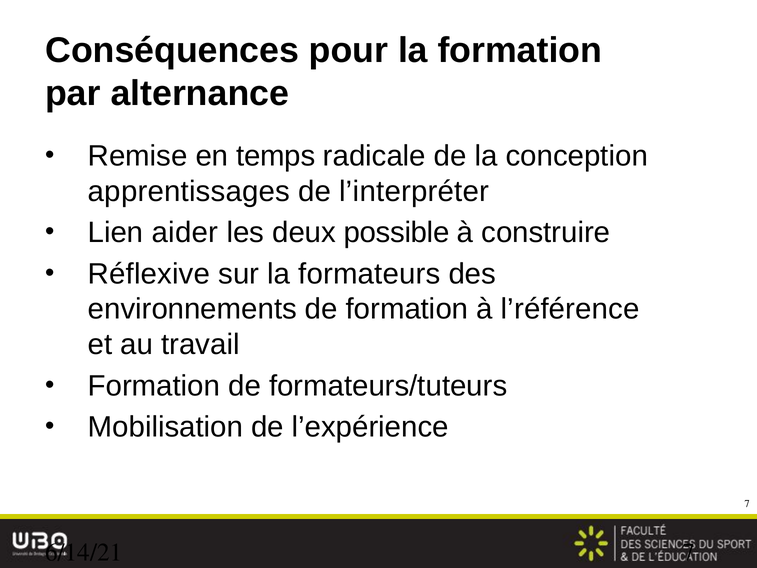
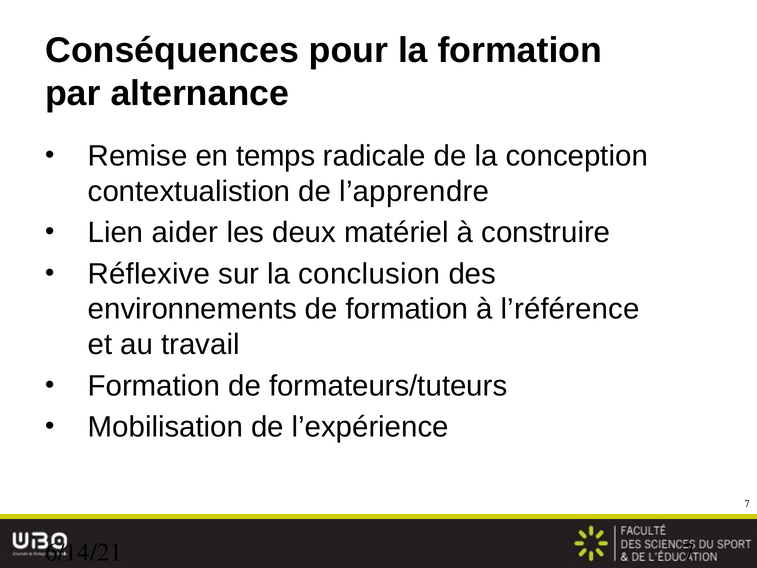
apprentissages: apprentissages -> contextualistion
l’interpréter: l’interpréter -> l’apprendre
possible: possible -> matériel
formateurs: formateurs -> conclusion
